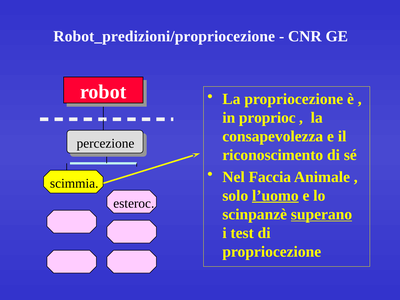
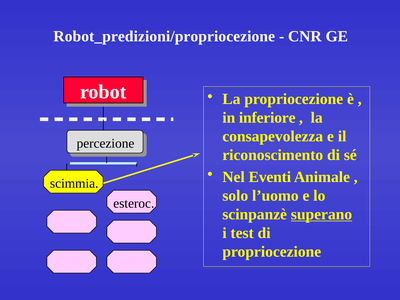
proprioc: proprioc -> inferiore
Faccia: Faccia -> Eventi
l’uomo underline: present -> none
